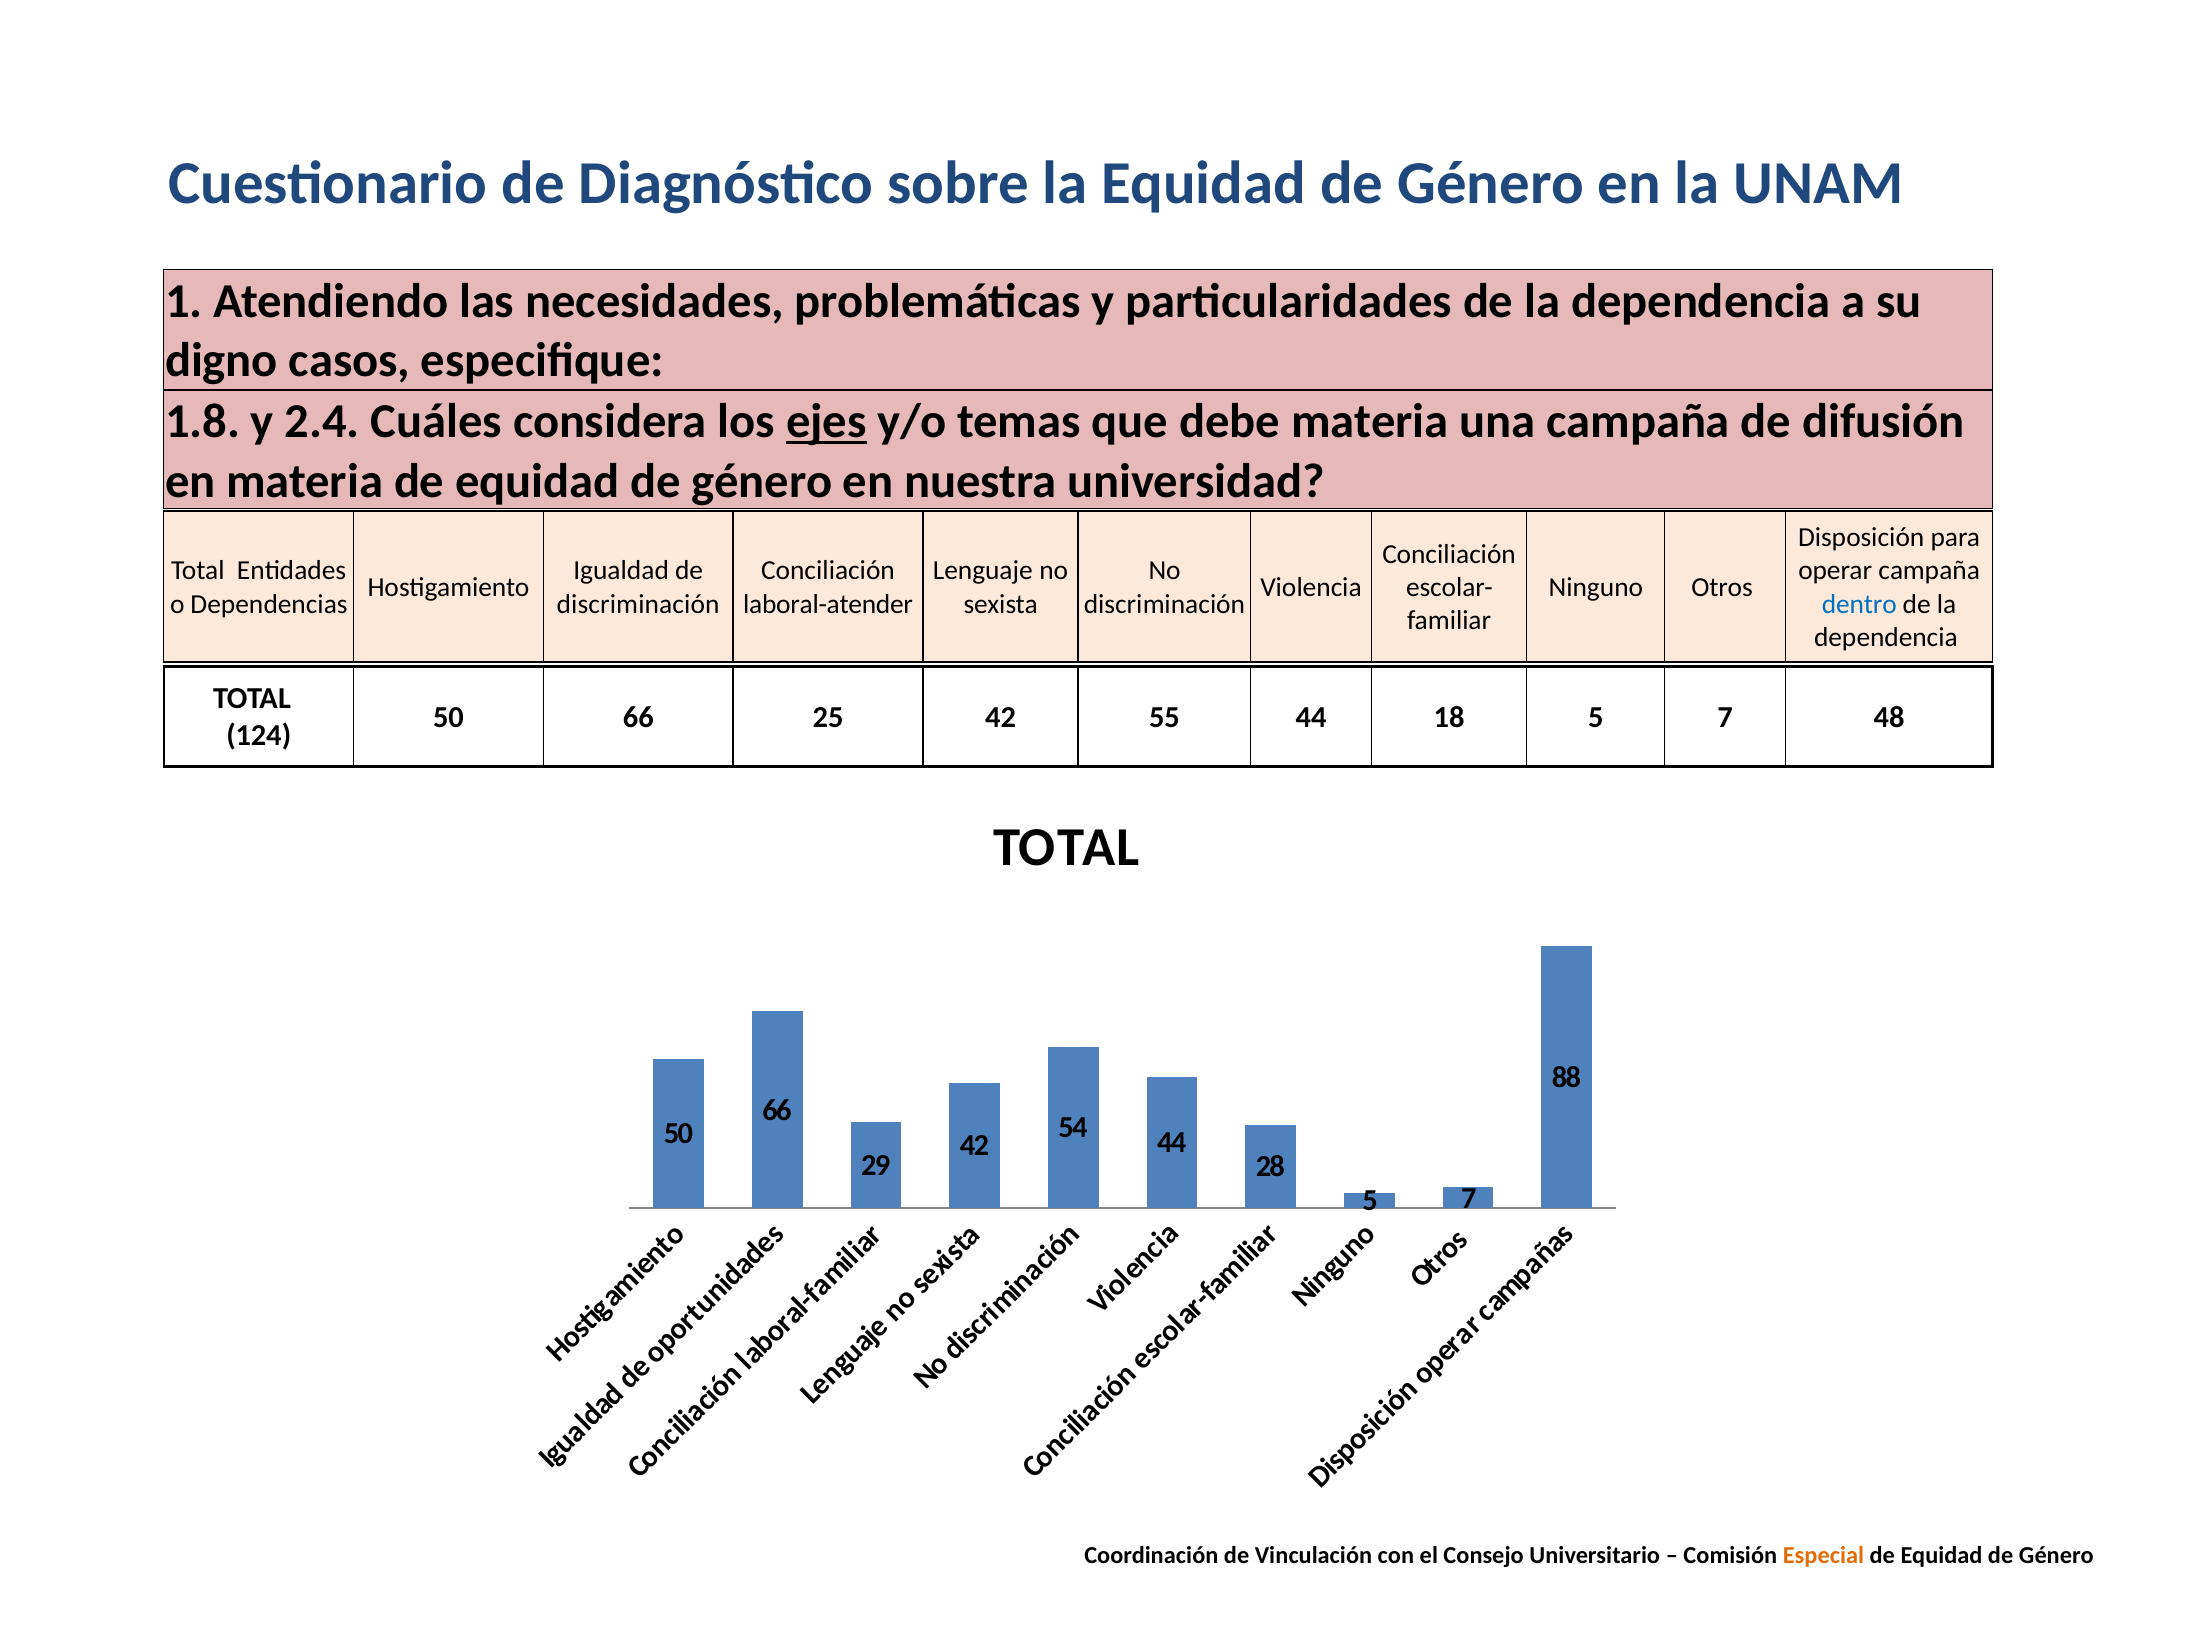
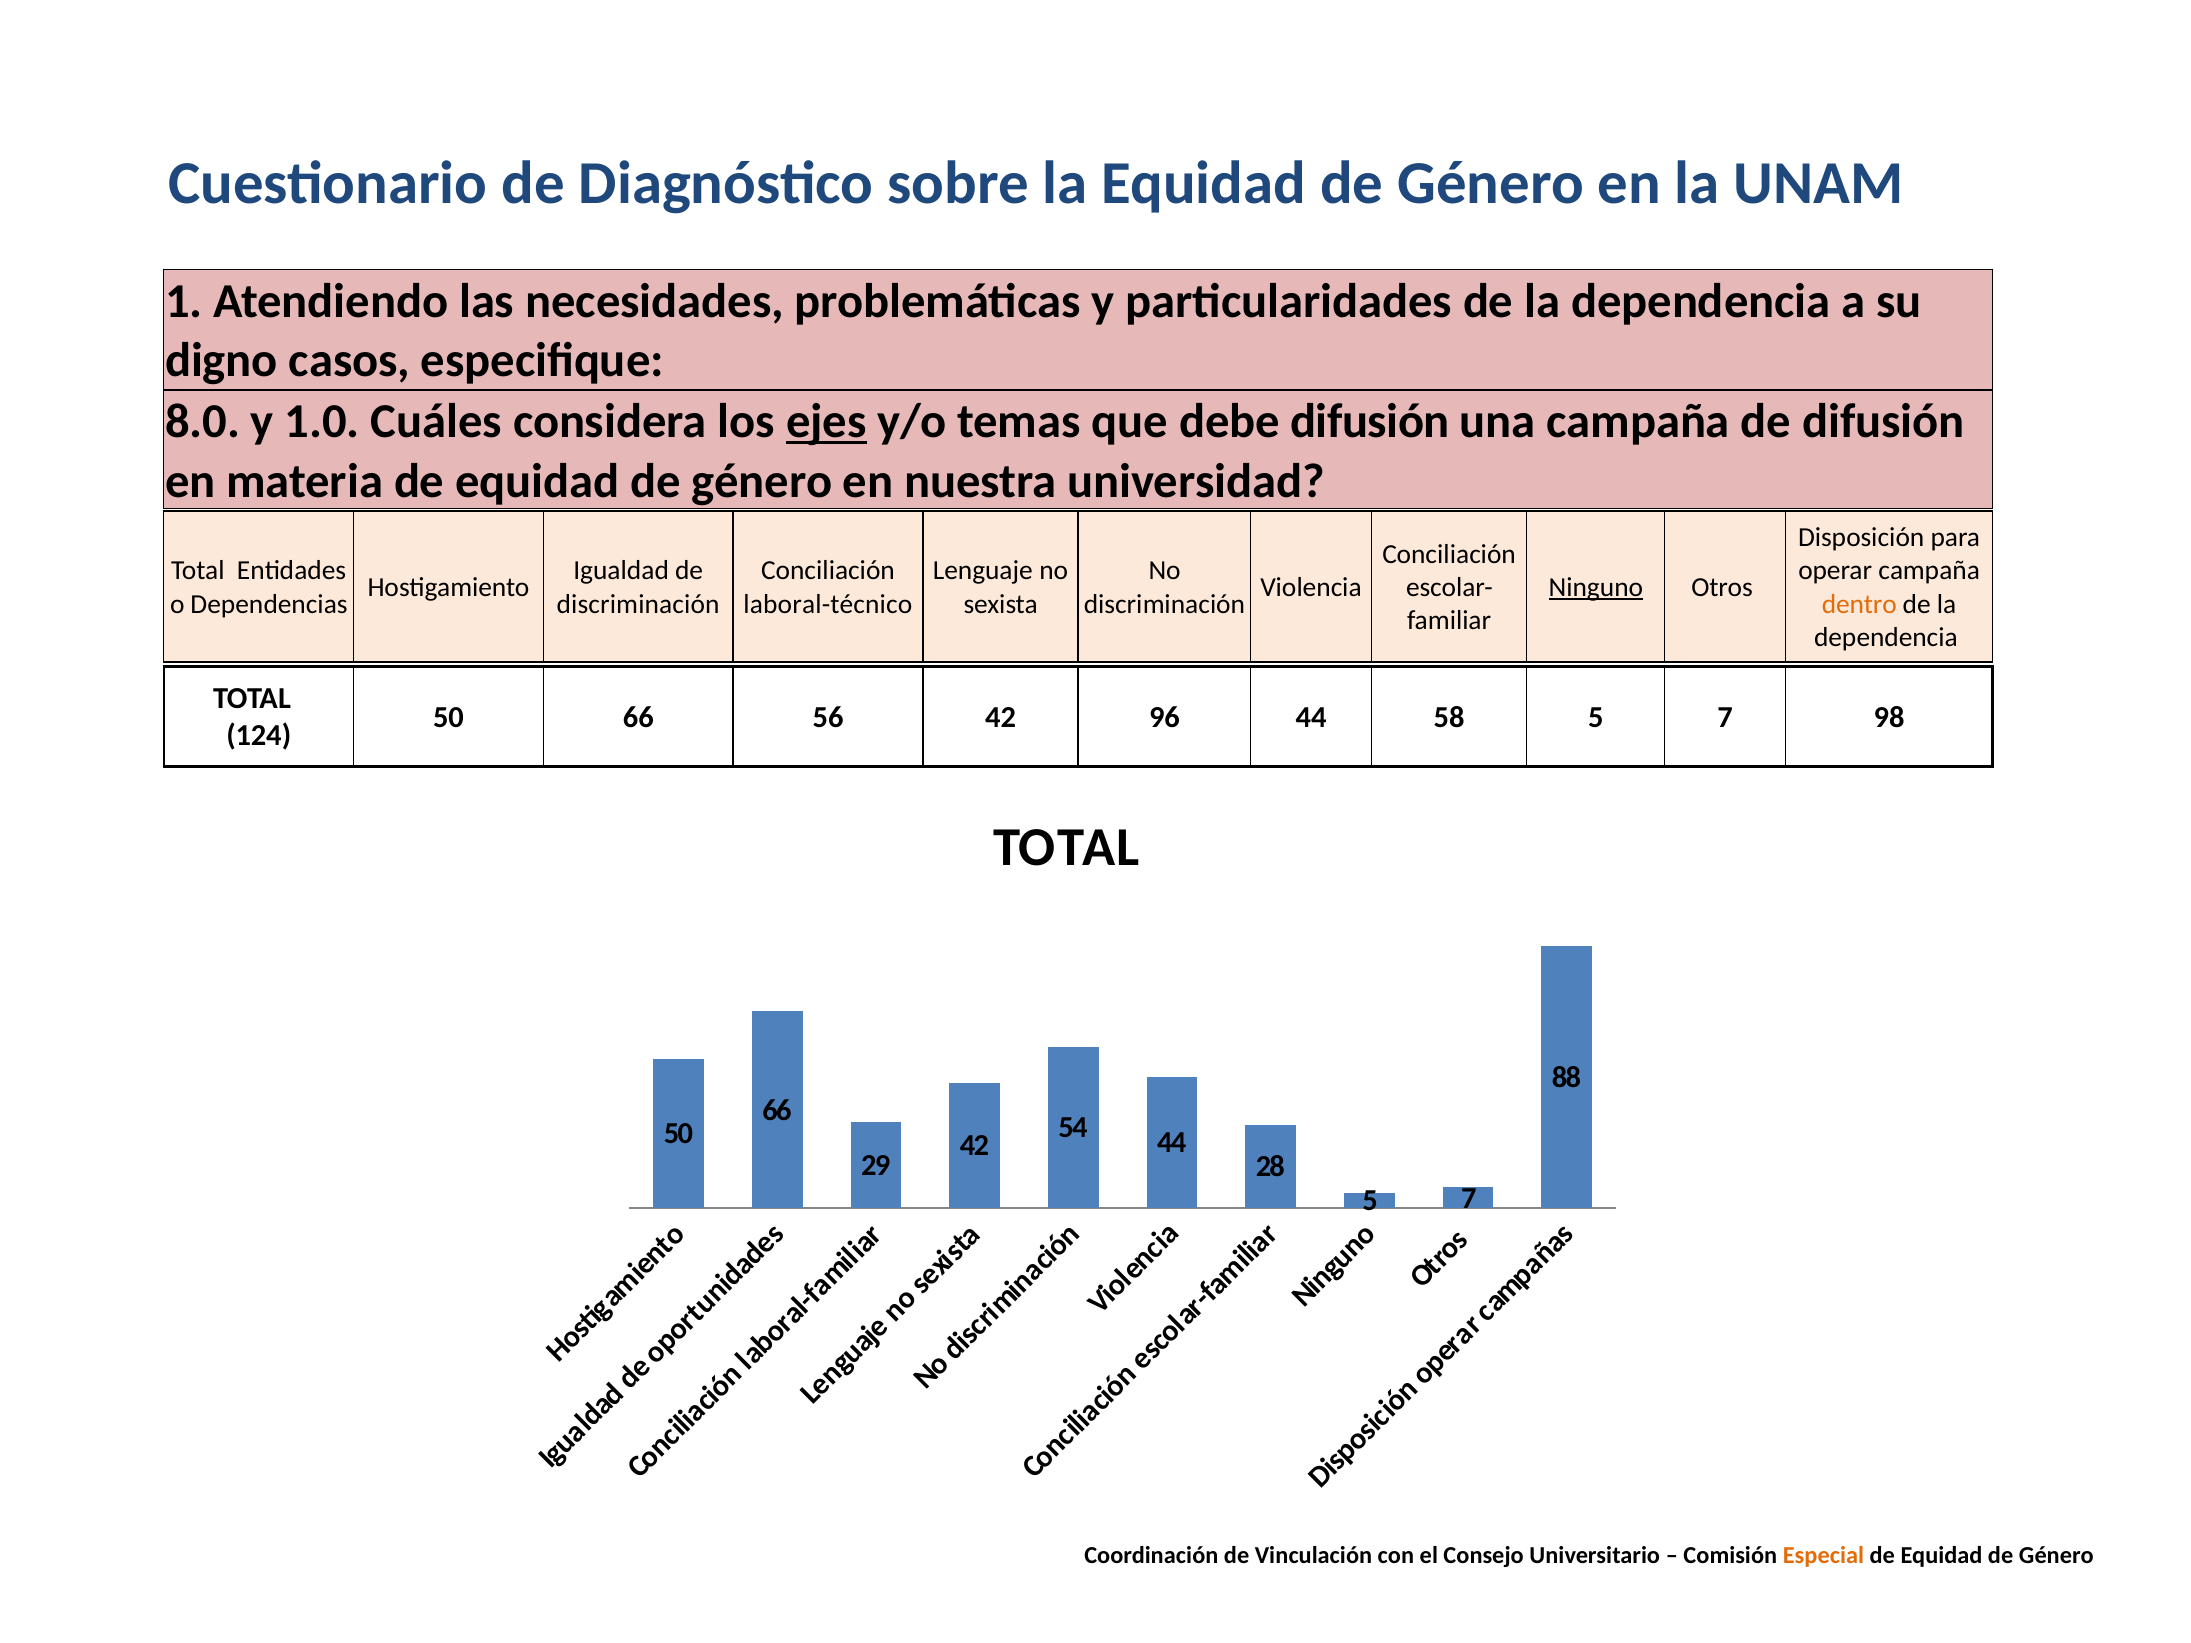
1.8: 1.8 -> 8.0
2.4: 2.4 -> 1.0
debe materia: materia -> difusión
Ninguno underline: none -> present
laboral-atender: laboral-atender -> laboral-técnico
dentro colour: blue -> orange
25: 25 -> 56
55: 55 -> 96
18: 18 -> 58
48: 48 -> 98
